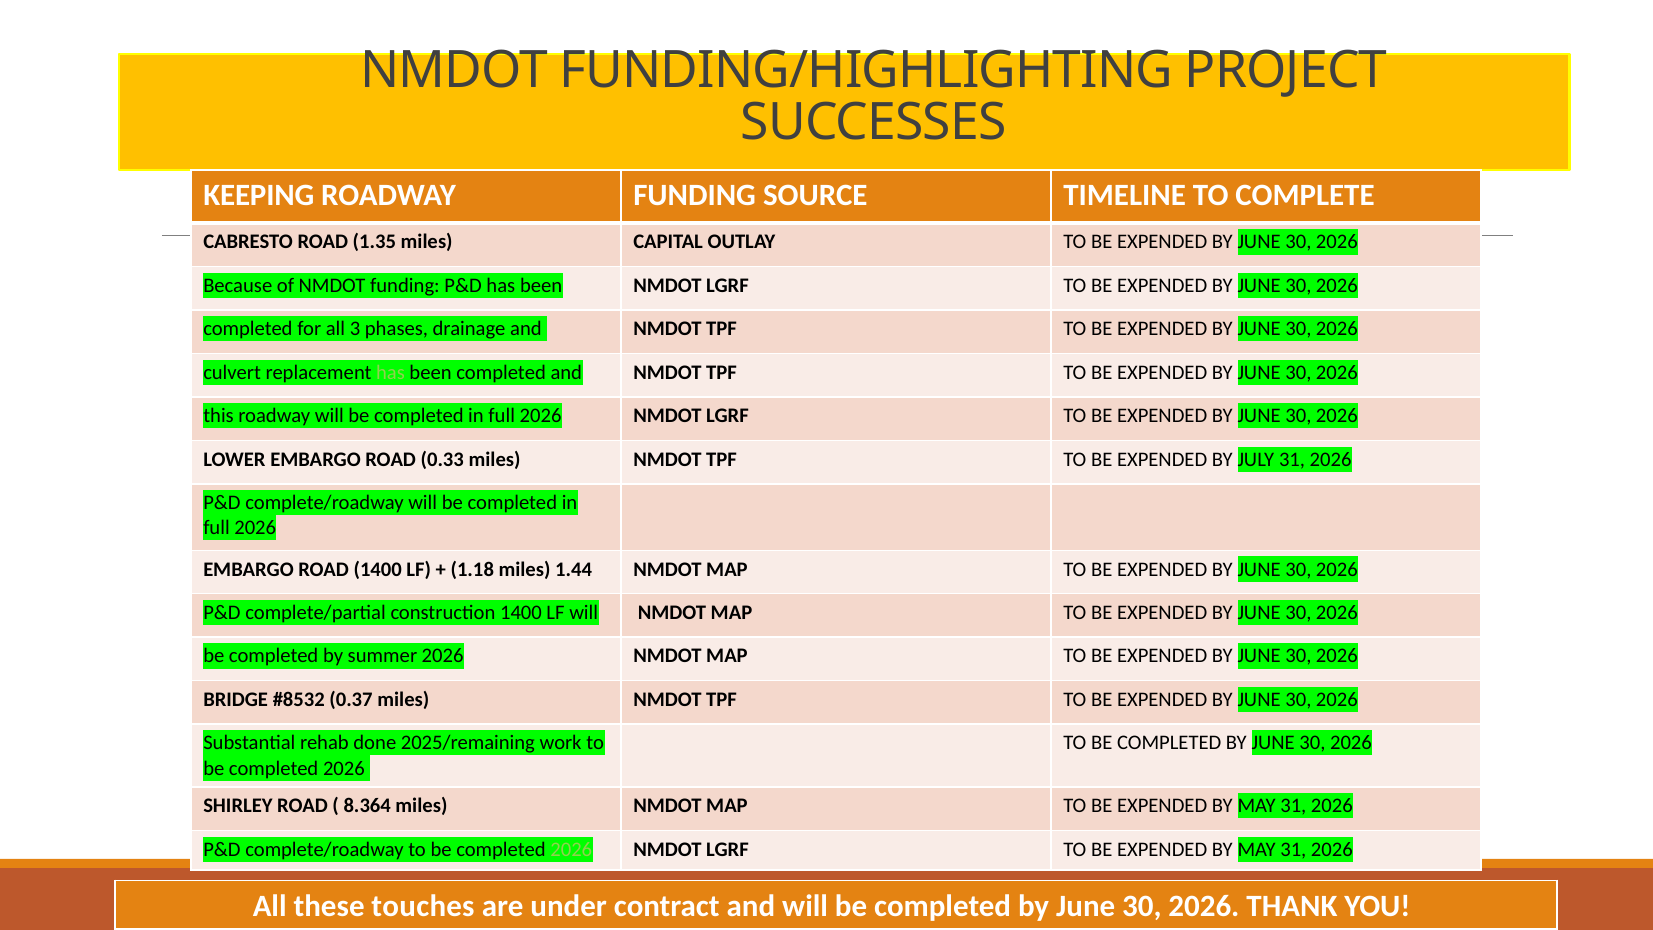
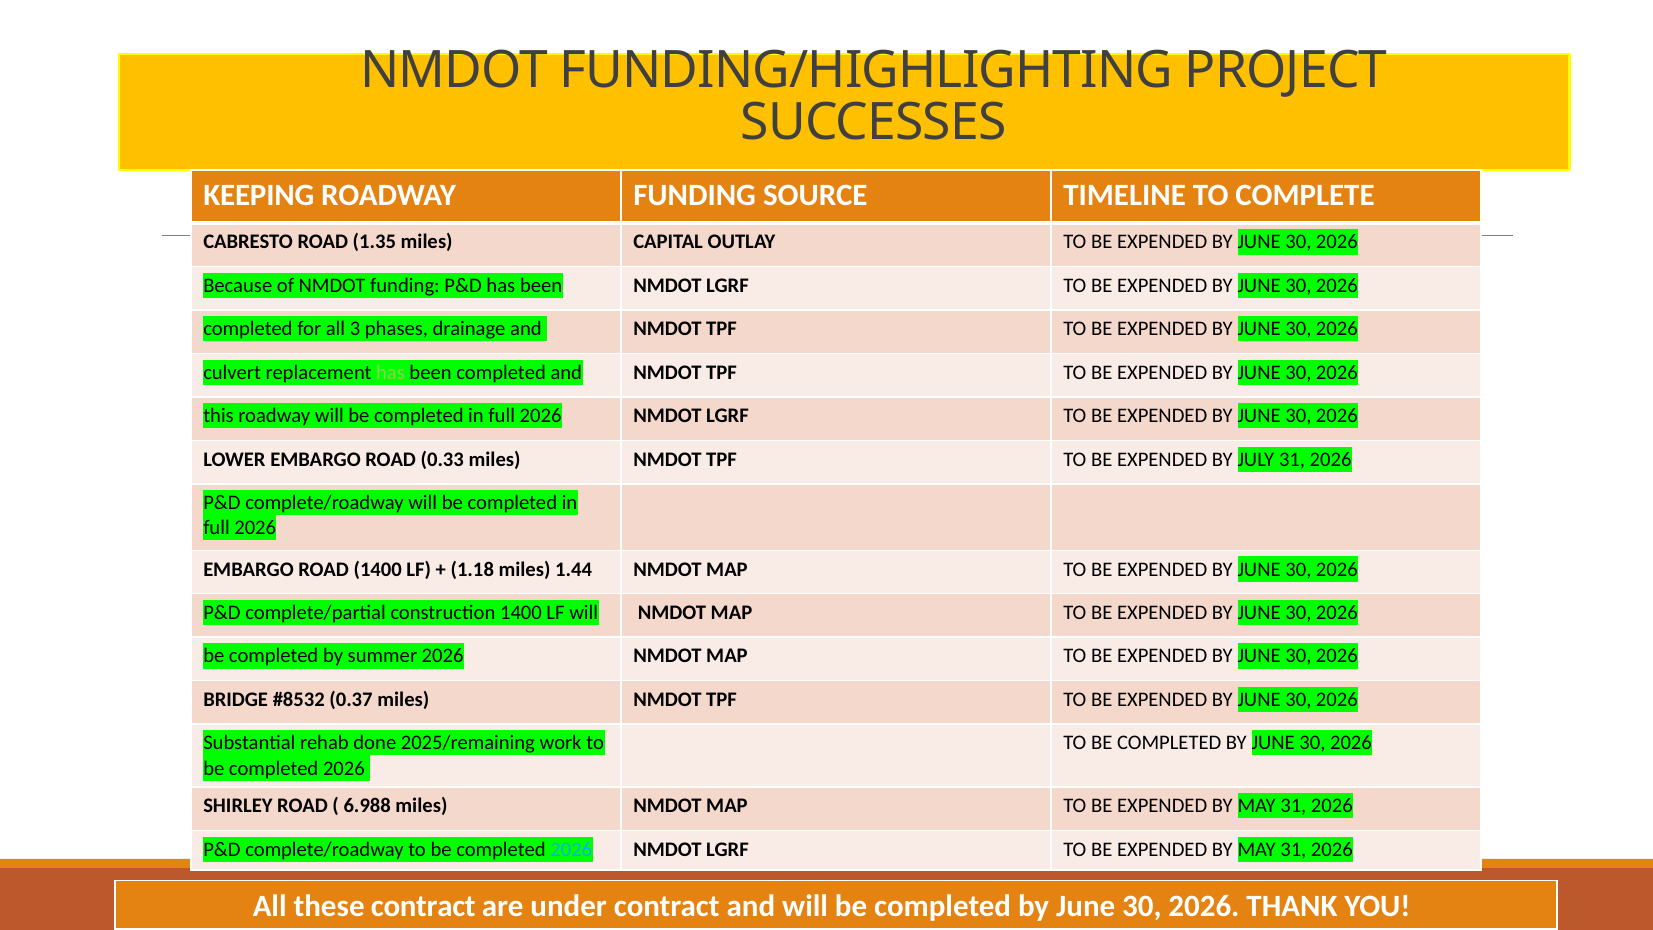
8.364: 8.364 -> 6.988
2026 at (571, 849) colour: light green -> light blue
these touches: touches -> contract
